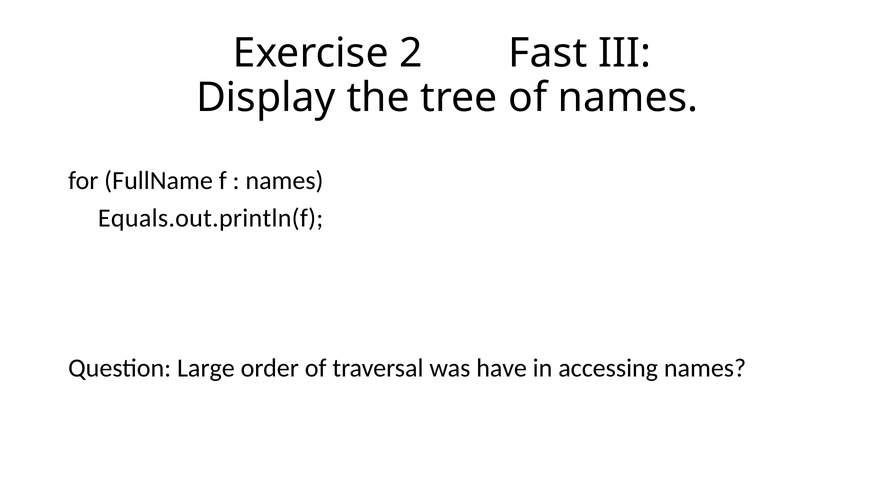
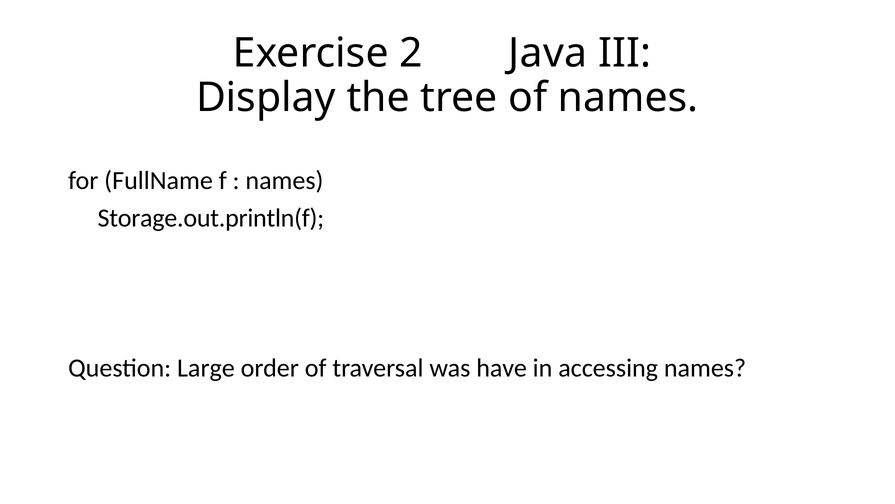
Fast: Fast -> Java
Equals.out.println(f: Equals.out.println(f -> Storage.out.println(f
